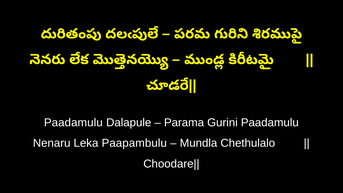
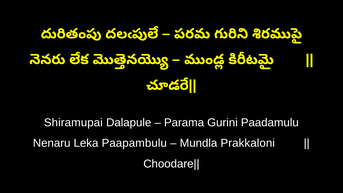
Paadamulu at (73, 123): Paadamulu -> Shiramupai
Chethulalo: Chethulalo -> Prakkaloni
